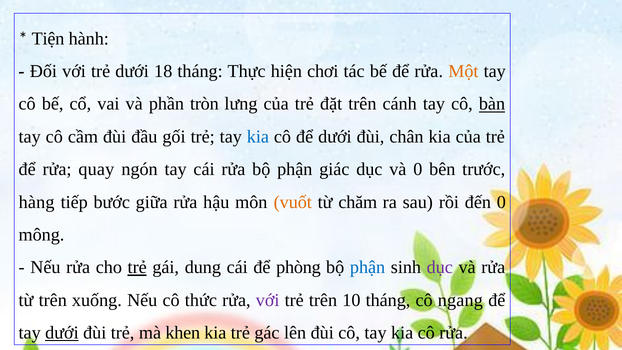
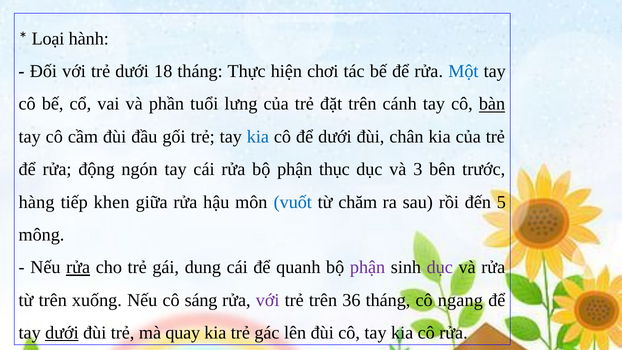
Tiện: Tiện -> Loại
Một colour: orange -> blue
tròn: tròn -> tuổi
quay: quay -> động
giác: giác -> thục
và 0: 0 -> 3
bước: bước -> khen
vuốt colour: orange -> blue
đến 0: 0 -> 5
rửa at (78, 267) underline: none -> present
trẻ at (137, 267) underline: present -> none
phòng: phòng -> quanh
phận at (368, 267) colour: blue -> purple
thức: thức -> sáng
10: 10 -> 36
khen: khen -> quay
